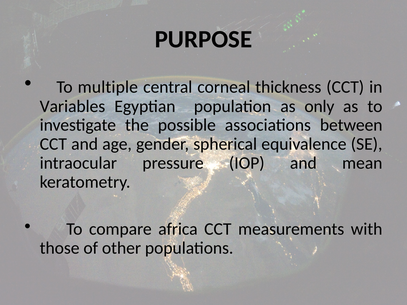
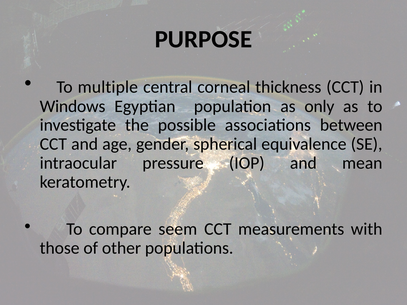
Variables: Variables -> Windows
africa: africa -> seem
